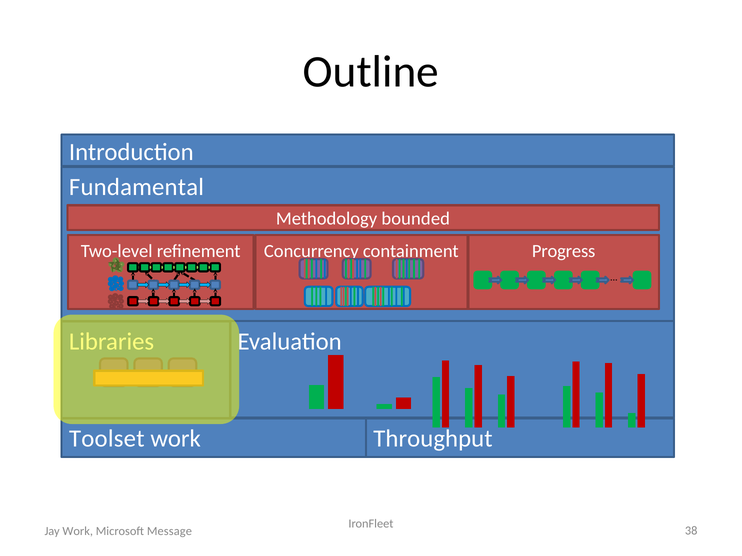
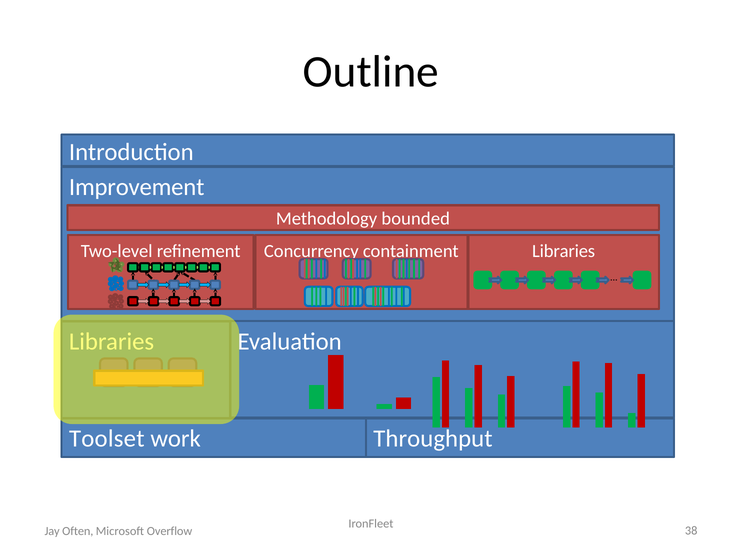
Fundamental: Fundamental -> Improvement
containment Progress: Progress -> Libraries
Jay Work: Work -> Often
Message: Message -> Overflow
